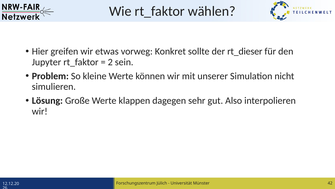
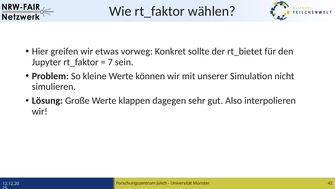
rt_dieser: rt_dieser -> rt_bietet
2: 2 -> 7
